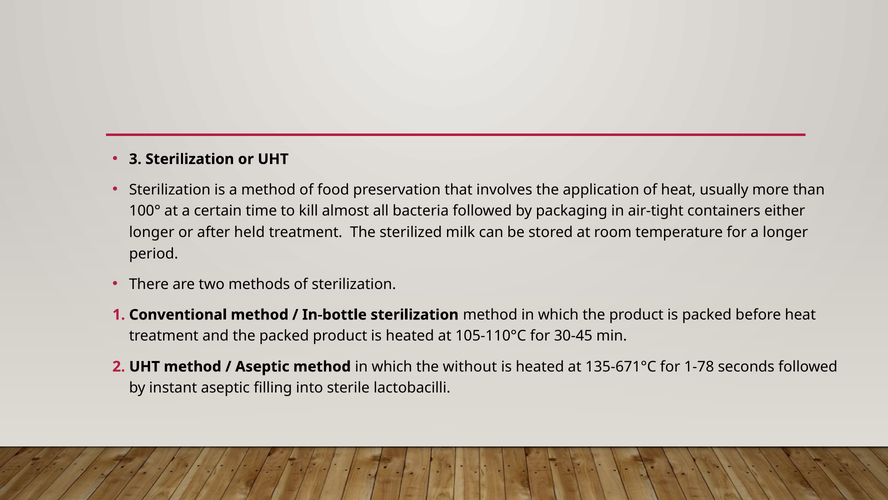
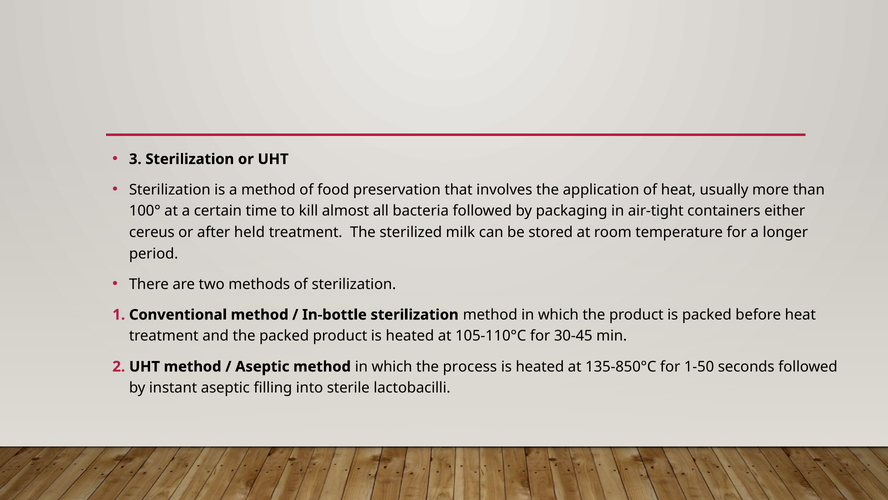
longer at (152, 232): longer -> cereus
without: without -> process
135-671°C: 135-671°C -> 135-850°C
1-78: 1-78 -> 1-50
